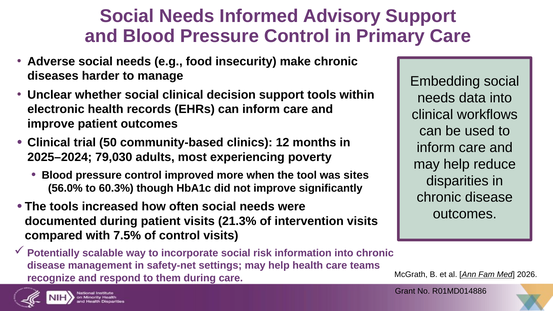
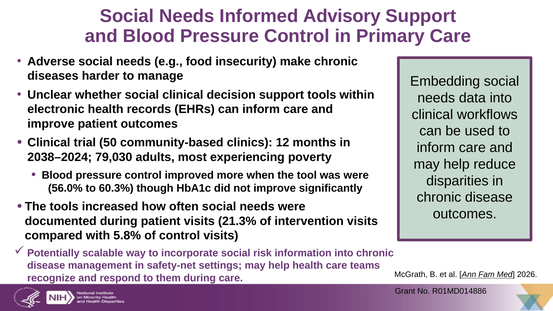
2025–2024: 2025–2024 -> 2038–2024
was sites: sites -> were
7.5%: 7.5% -> 5.8%
